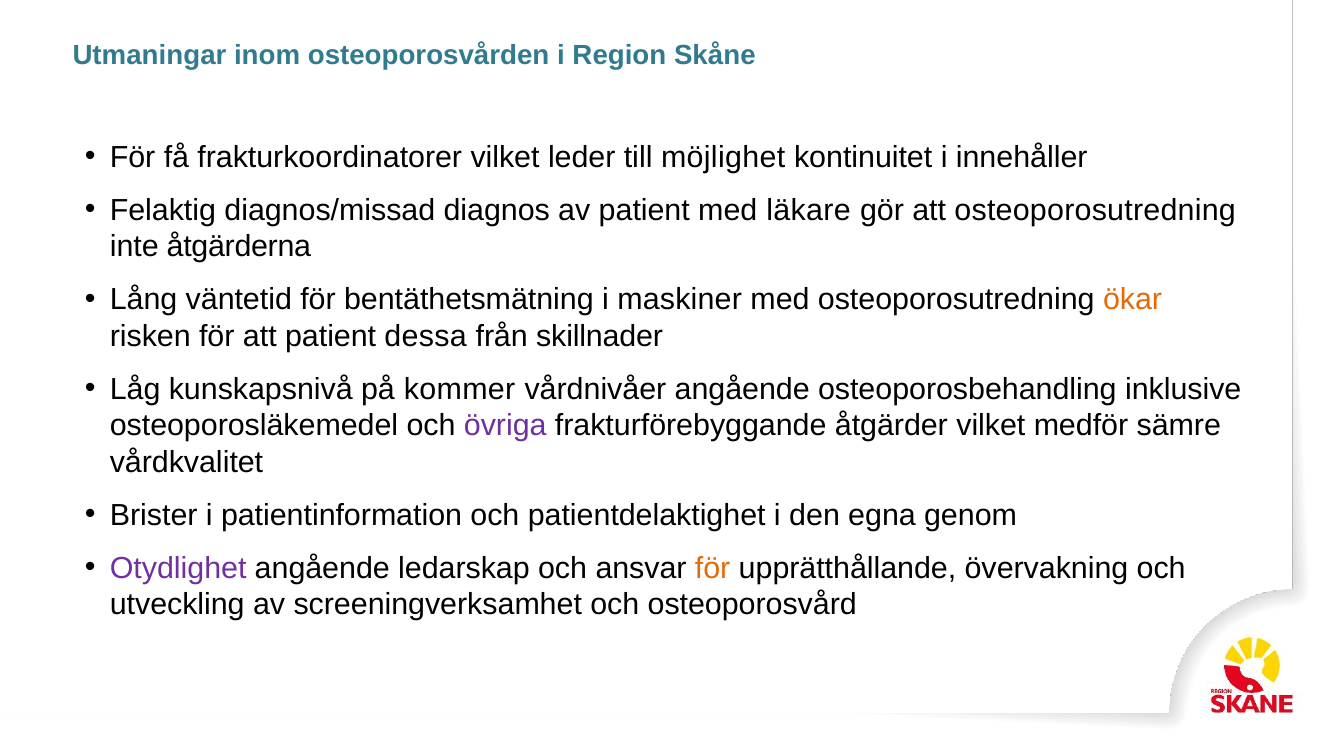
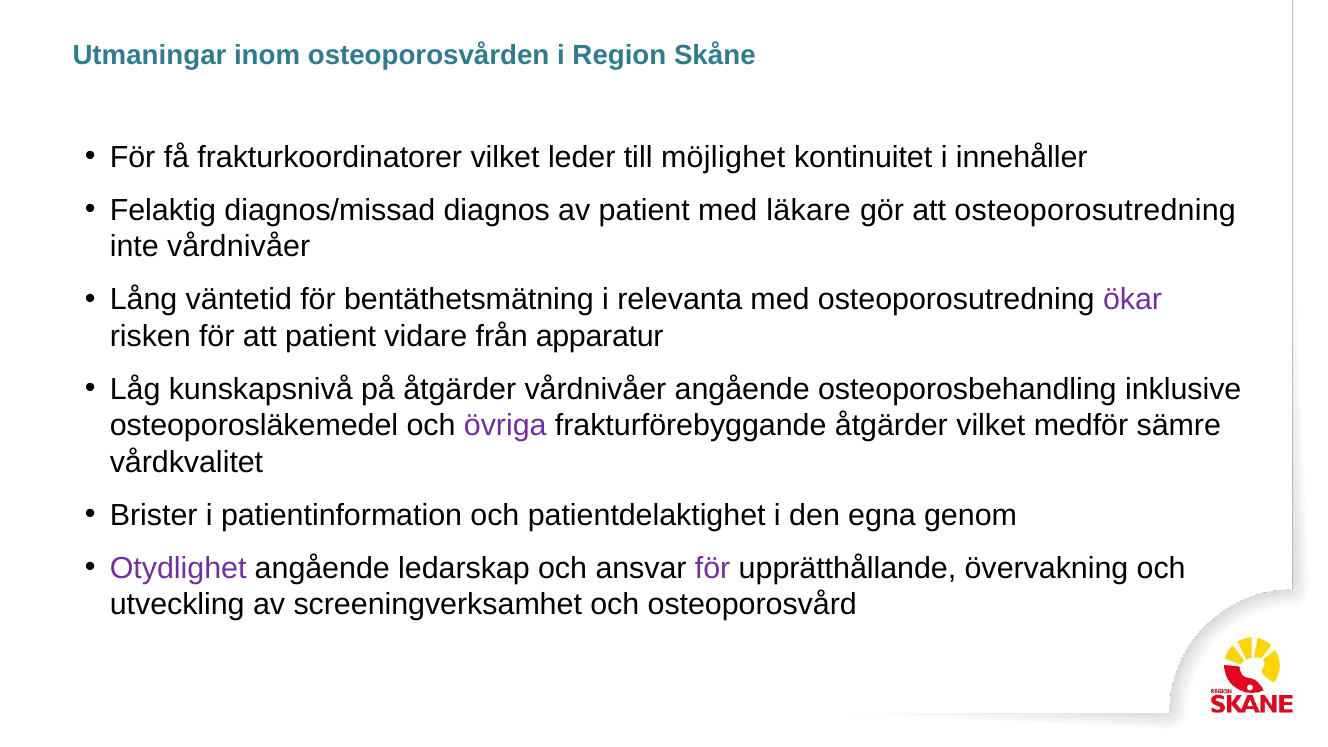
inte åtgärderna: åtgärderna -> vårdnivåer
maskiner: maskiner -> relevanta
ökar colour: orange -> purple
dessa: dessa -> vidare
skillnader: skillnader -> apparatur
på kommer: kommer -> åtgärder
för at (713, 568) colour: orange -> purple
